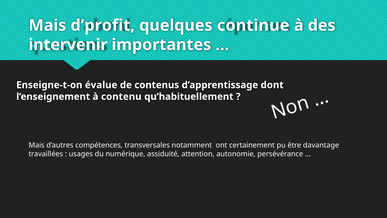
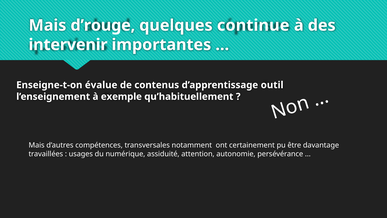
d’profit: d’profit -> d’rouge
dont: dont -> outil
contenu: contenu -> exemple
